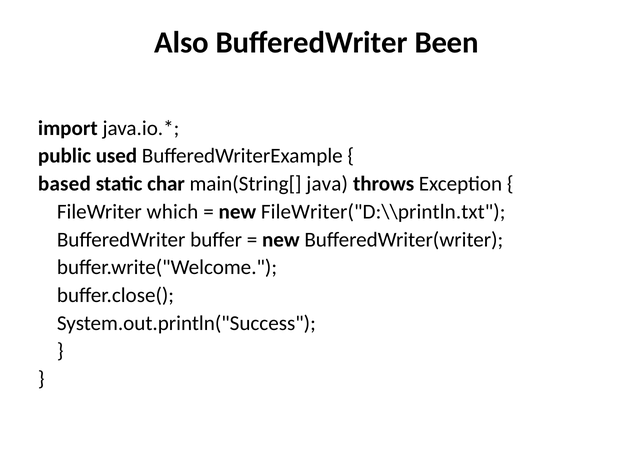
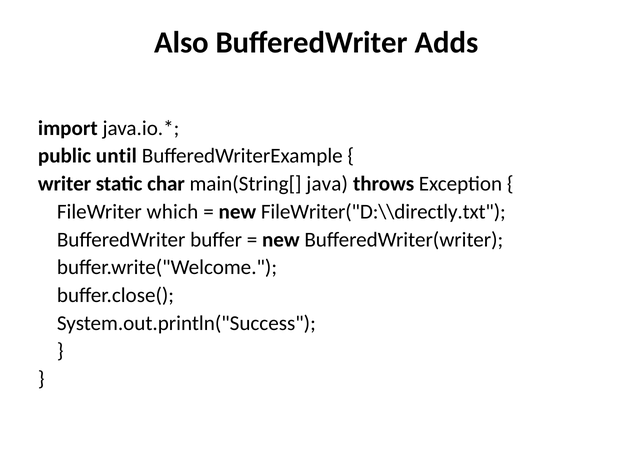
Been: Been -> Adds
used: used -> until
based: based -> writer
FileWriter("D:\\println.txt: FileWriter("D:\\println.txt -> FileWriter("D:\\directly.txt
